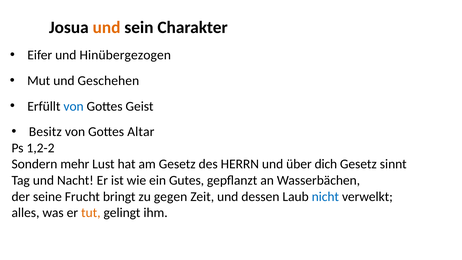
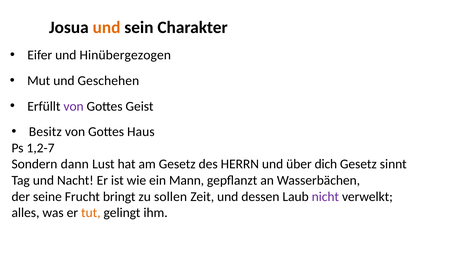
von at (74, 106) colour: blue -> purple
Altar: Altar -> Haus
1,2-2: 1,2-2 -> 1,2-7
mehr: mehr -> dann
Gutes: Gutes -> Mann
gegen: gegen -> sollen
nicht colour: blue -> purple
